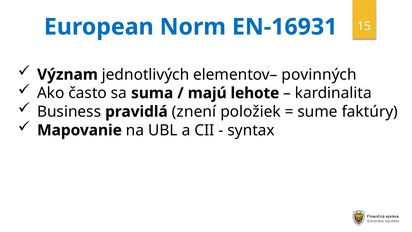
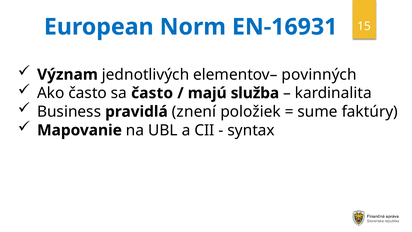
sa suma: suma -> často
lehote: lehote -> služba
